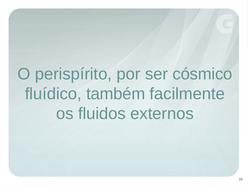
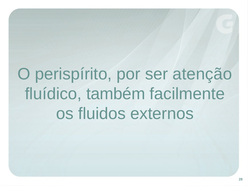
cósmico: cósmico -> atenção
